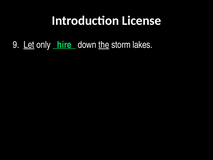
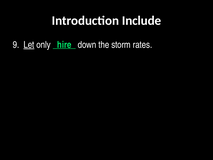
License: License -> Include
the underline: present -> none
lakes: lakes -> rates
